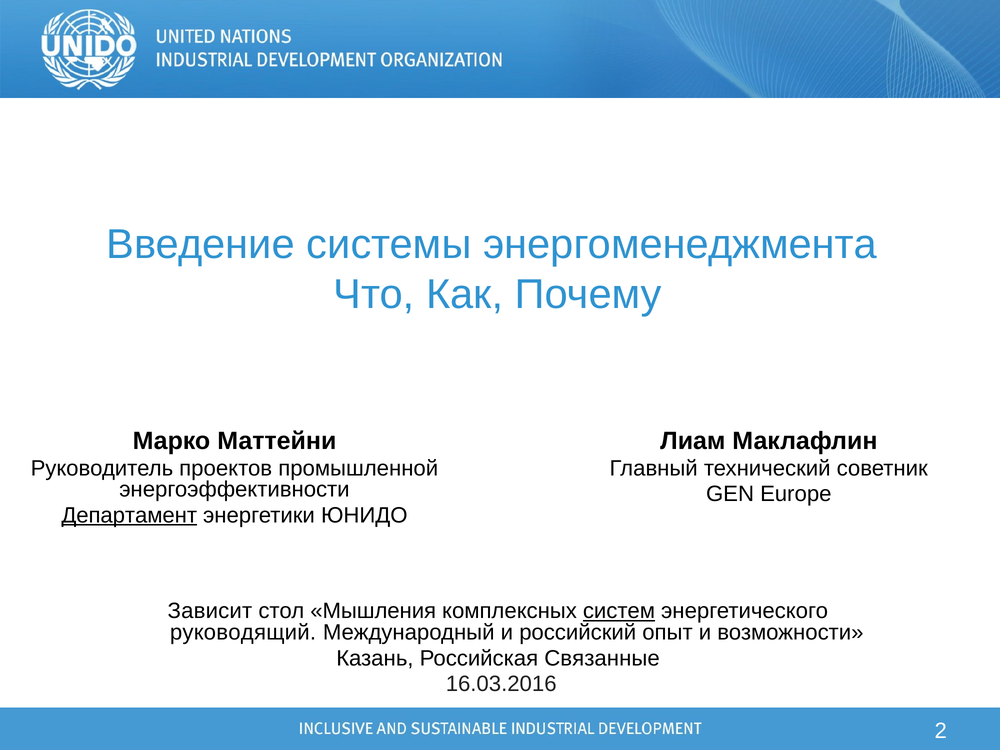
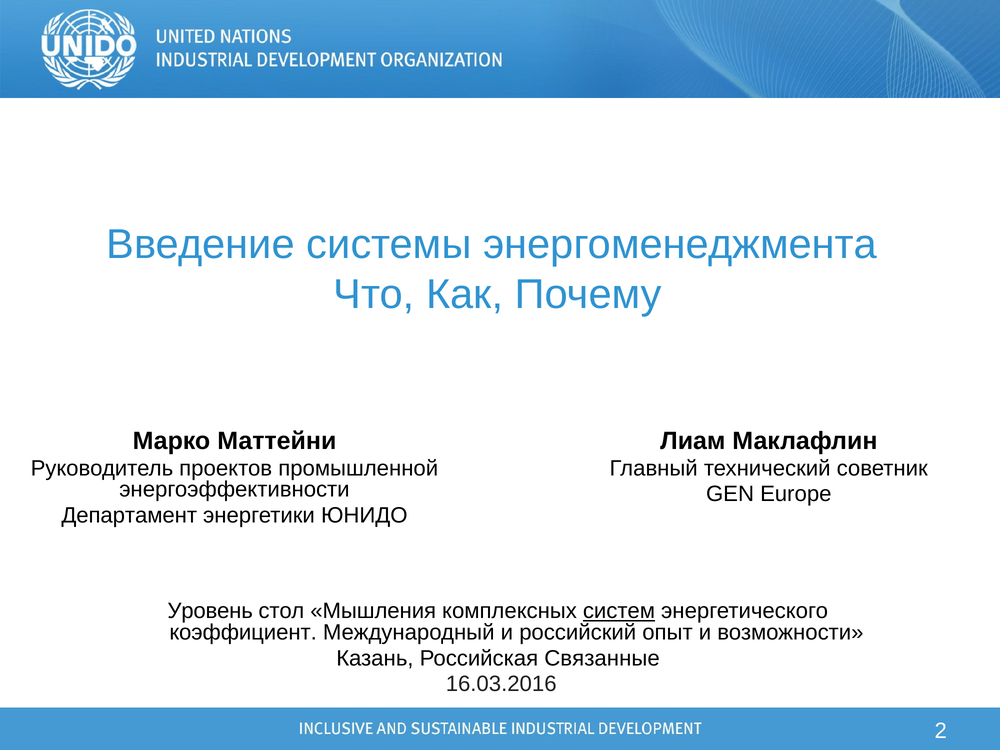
Департамент underline: present -> none
Зависит: Зависит -> Уровень
руководящий: руководящий -> коэффициент
